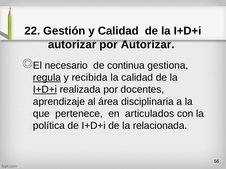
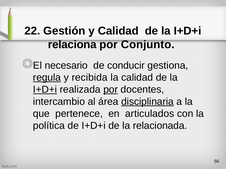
autorizar at (72, 45): autorizar -> relaciona
por Autorizar: Autorizar -> Conjunto
continua: continua -> conducir
por at (111, 90) underline: none -> present
aprendizaje: aprendizaje -> intercambio
disciplinaria underline: none -> present
